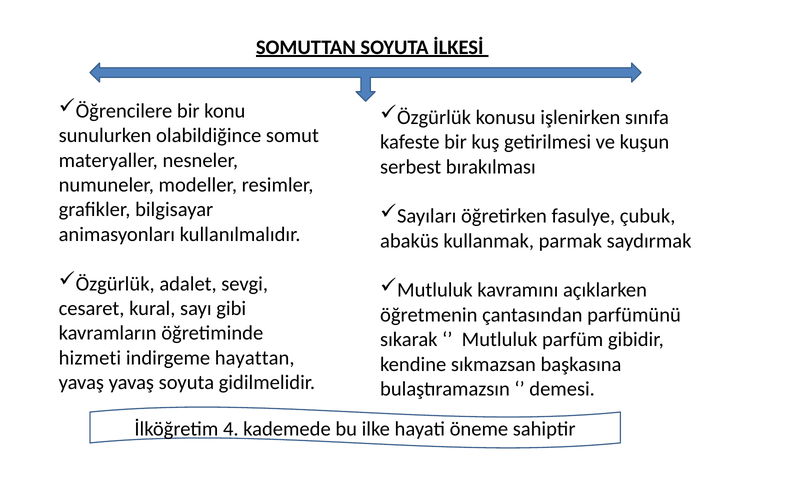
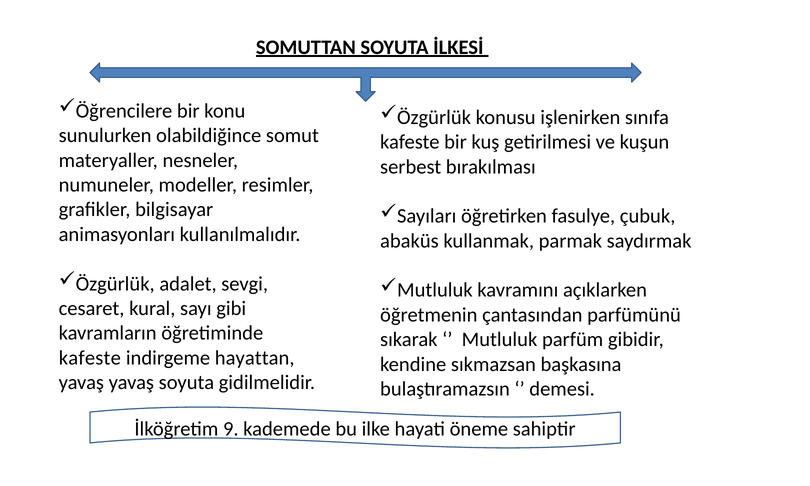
hizmeti at (90, 358): hizmeti -> kafeste
4: 4 -> 9
